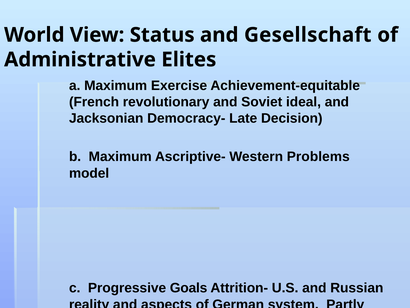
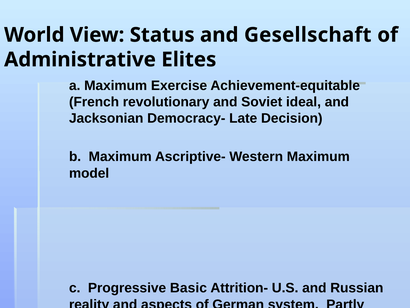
Western Problems: Problems -> Maximum
Goals: Goals -> Basic
